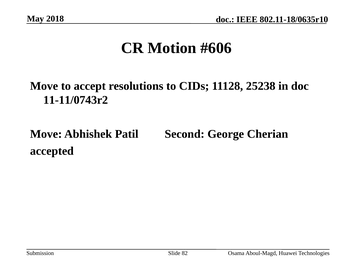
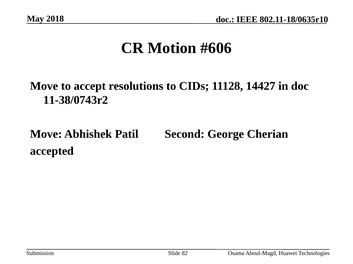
25238: 25238 -> 14427
11-11/0743r2: 11-11/0743r2 -> 11-38/0743r2
